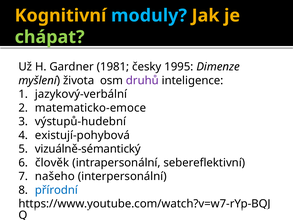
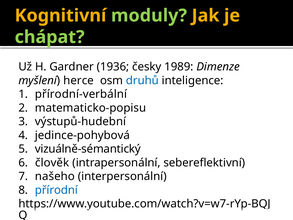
moduly colour: light blue -> light green
1981: 1981 -> 1936
1995: 1995 -> 1989
života: života -> herce
druhů colour: purple -> blue
jazykový-verbální: jazykový-verbální -> přírodní-verbální
matematicko-emoce: matematicko-emoce -> matematicko-popisu
existují-pohybová: existují-pohybová -> jedince-pohybová
